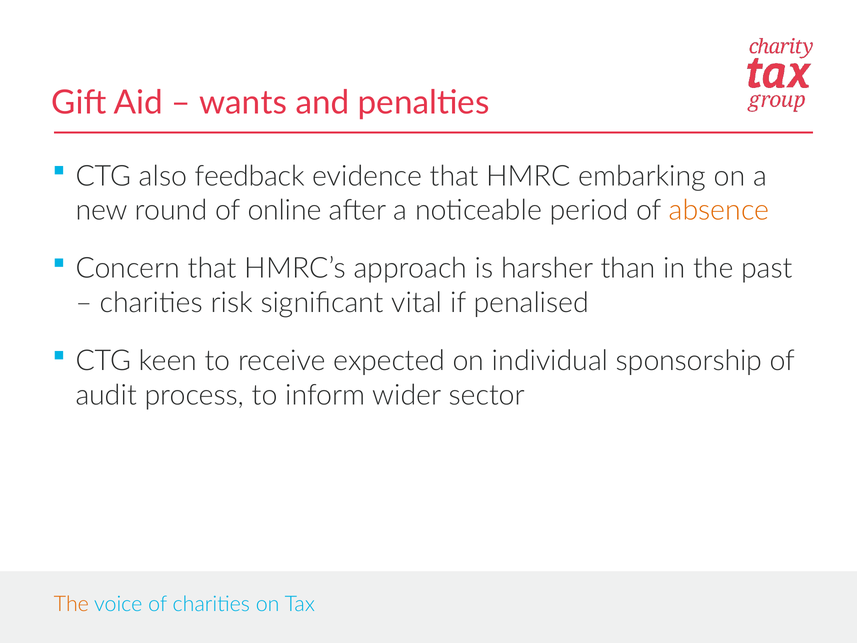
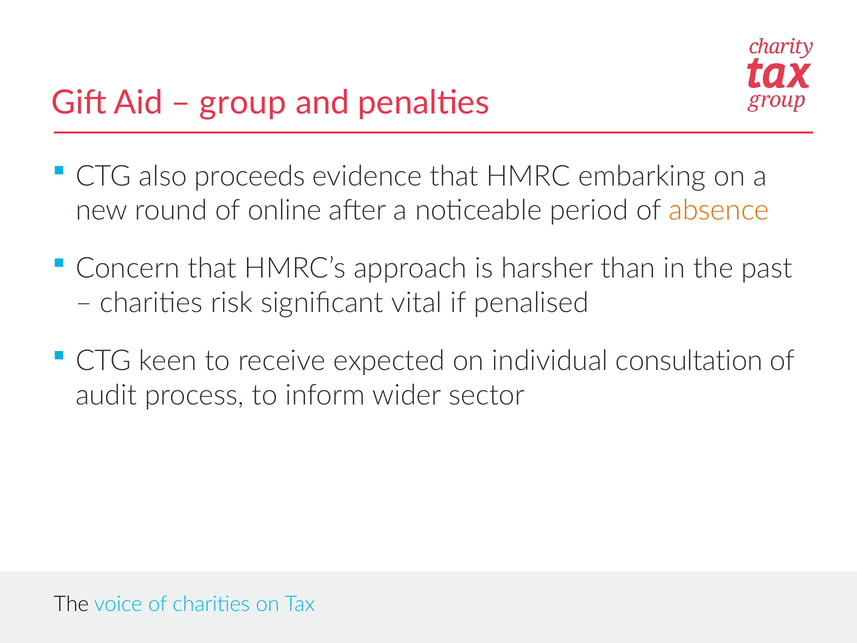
wants: wants -> group
feedback: feedback -> proceeds
sponsorship: sponsorship -> consultation
The at (71, 604) colour: orange -> black
